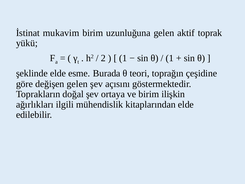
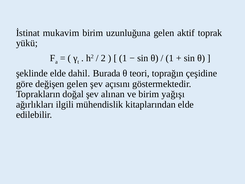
esme: esme -> dahil
ortaya: ortaya -> alınan
ilişkin: ilişkin -> yağışı
